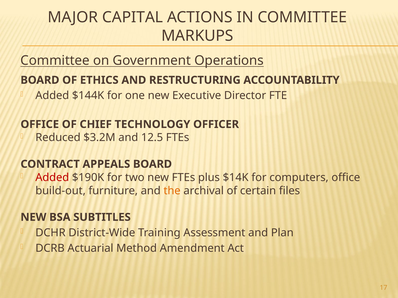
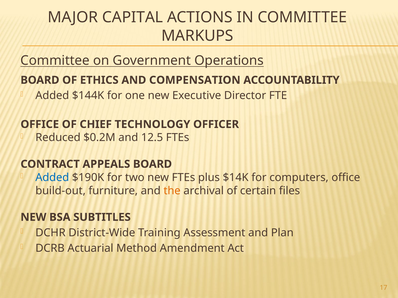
RESTRUCTURING: RESTRUCTURING -> COMPENSATION
$3.2M: $3.2M -> $0.2M
Added at (52, 178) colour: red -> blue
